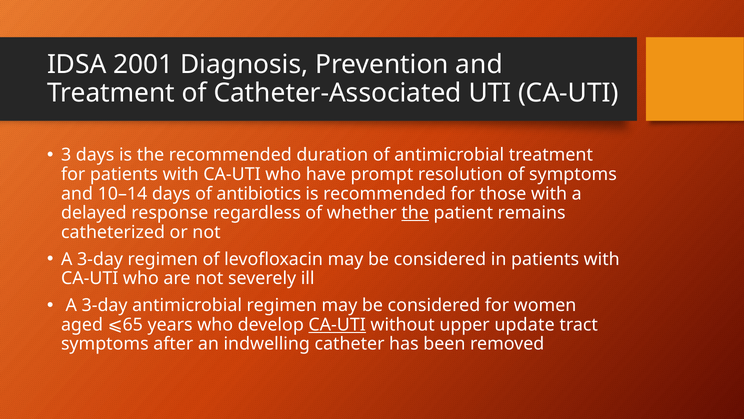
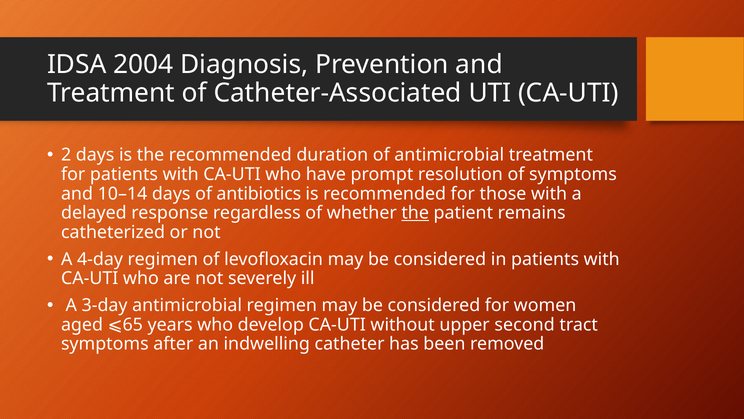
2001: 2001 -> 2004
3: 3 -> 2
3-day at (100, 259): 3-day -> 4-day
CA-UTI at (337, 324) underline: present -> none
update: update -> second
